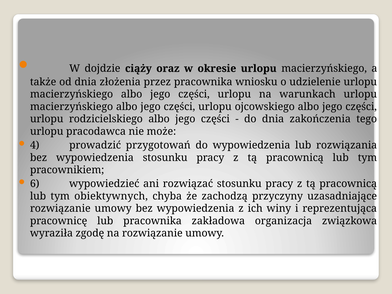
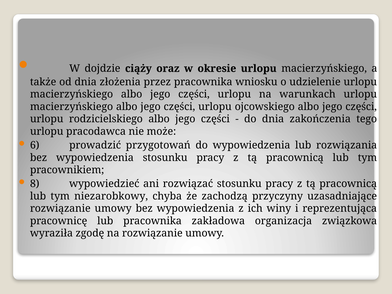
4: 4 -> 6
6: 6 -> 8
obiektywnych: obiektywnych -> niezarobkowy
